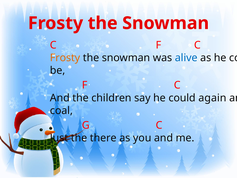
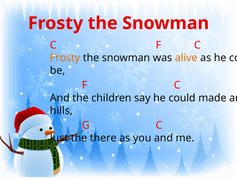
alive colour: blue -> orange
again: again -> made
coal: coal -> hills
